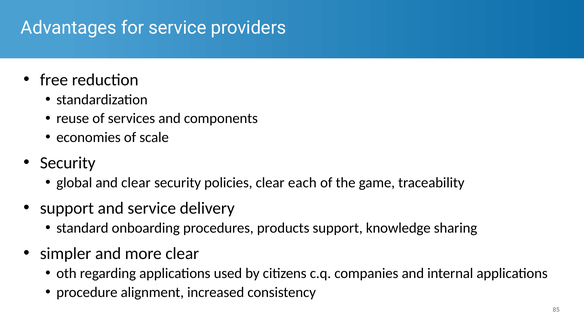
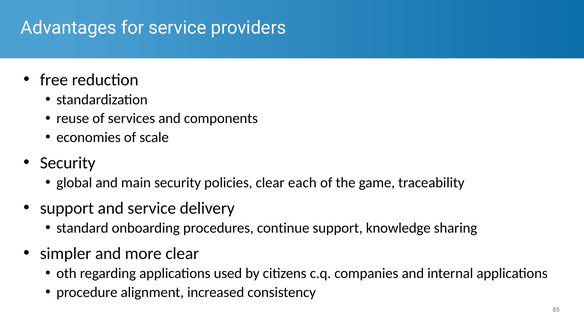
and clear: clear -> main
products: products -> continue
